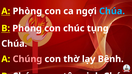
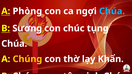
Phong: Phong -> Sương
Chúng at (27, 59) colour: pink -> yellow
Bênh: Bênh -> Khẩn
